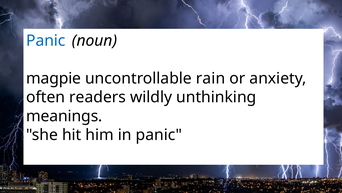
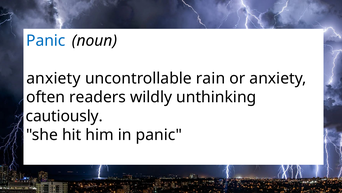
magpie at (54, 78): magpie -> anxiety
meanings: meanings -> cautiously
